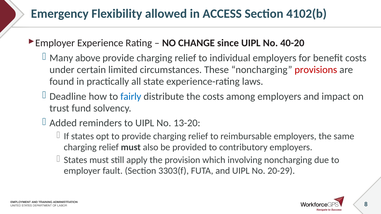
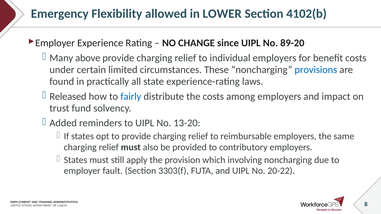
ACCESS: ACCESS -> LOWER
40-20: 40-20 -> 89-20
provisions colour: red -> blue
Deadline: Deadline -> Released
20-29: 20-29 -> 20-22
